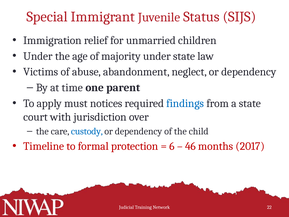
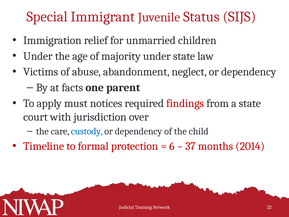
time: time -> facts
findings colour: blue -> red
46: 46 -> 37
2017: 2017 -> 2014
